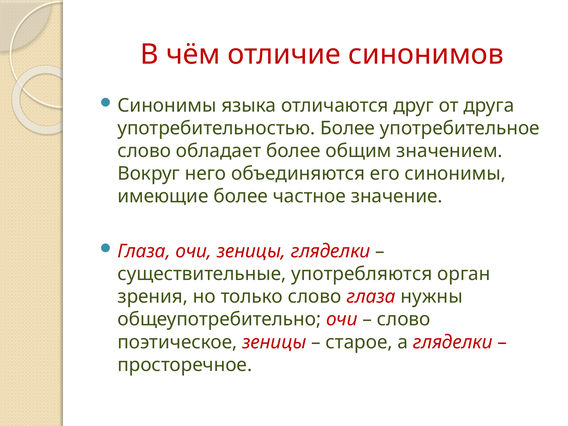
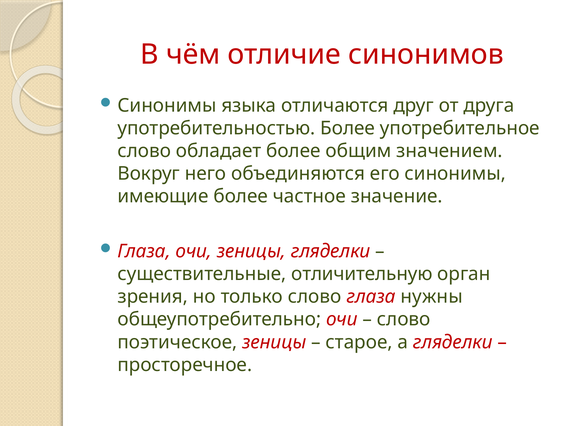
употребляются: употребляются -> отличительную
